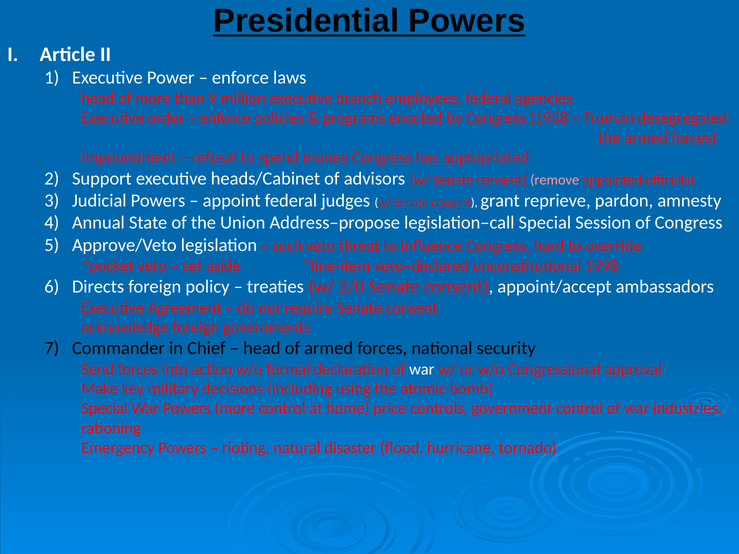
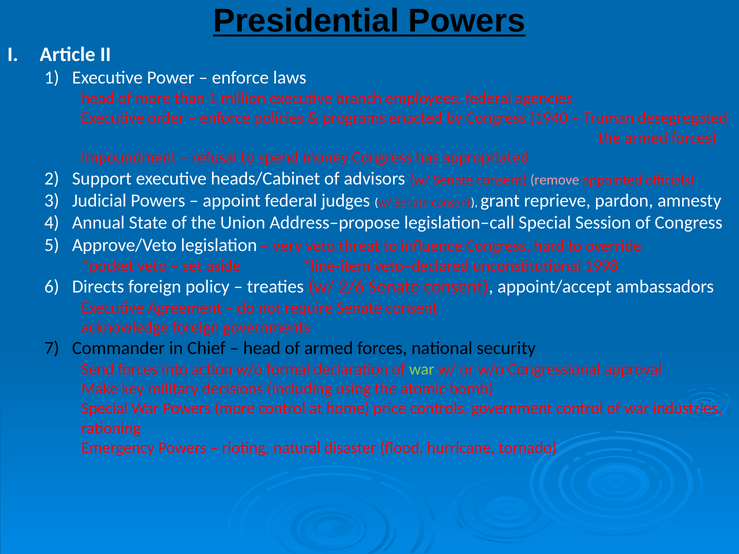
than 9: 9 -> 1
1938: 1938 -> 1940
such: such -> very
2/0: 2/0 -> 2/6
war at (422, 369) colour: white -> light green
